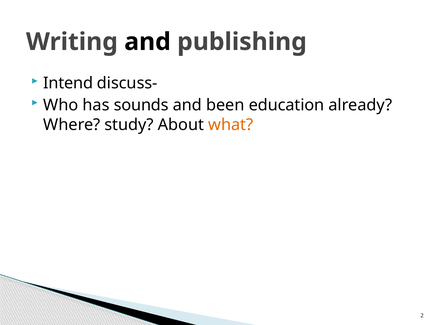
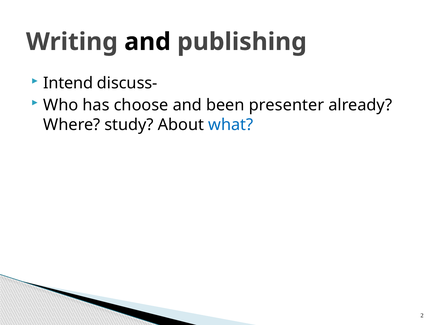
sounds: sounds -> choose
education: education -> presenter
what colour: orange -> blue
